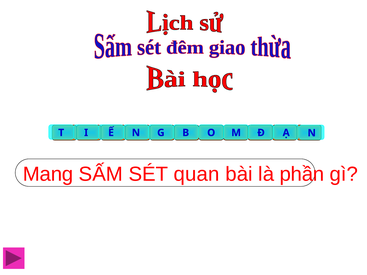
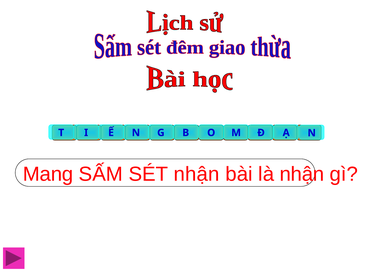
SÉT quan: quan -> nhận
là phần: phần -> nhận
